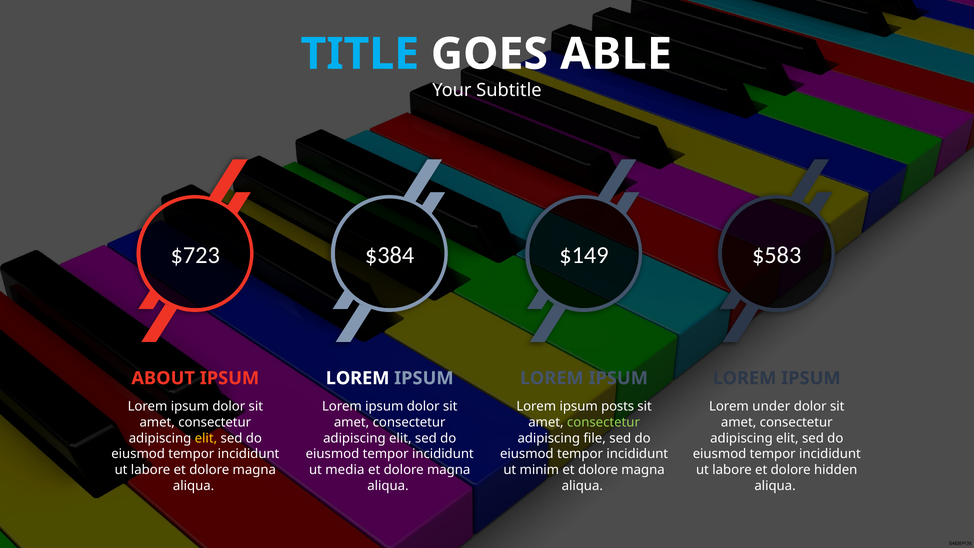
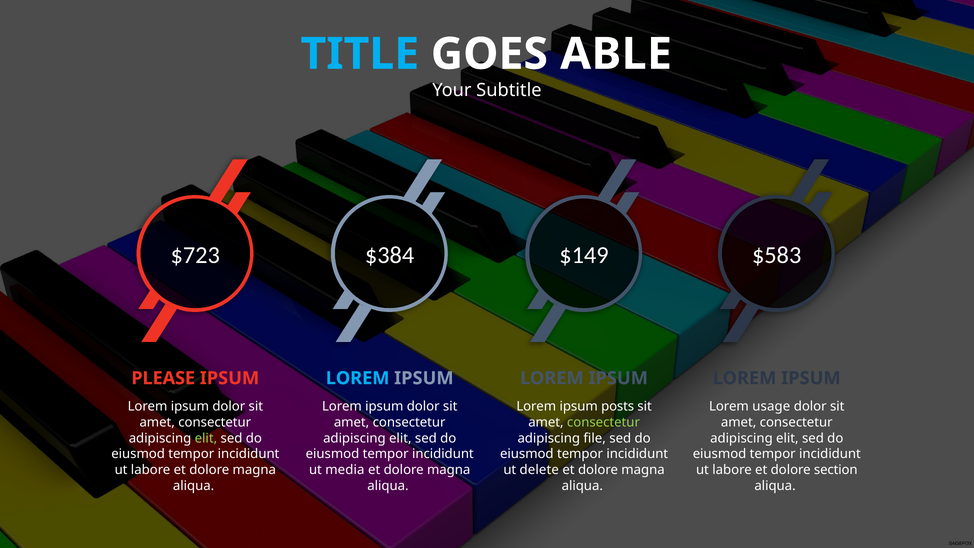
ABOUT: ABOUT -> PLEASE
LOREM at (358, 378) colour: white -> light blue
under: under -> usage
elit at (206, 438) colour: yellow -> light green
minim: minim -> delete
hidden: hidden -> section
